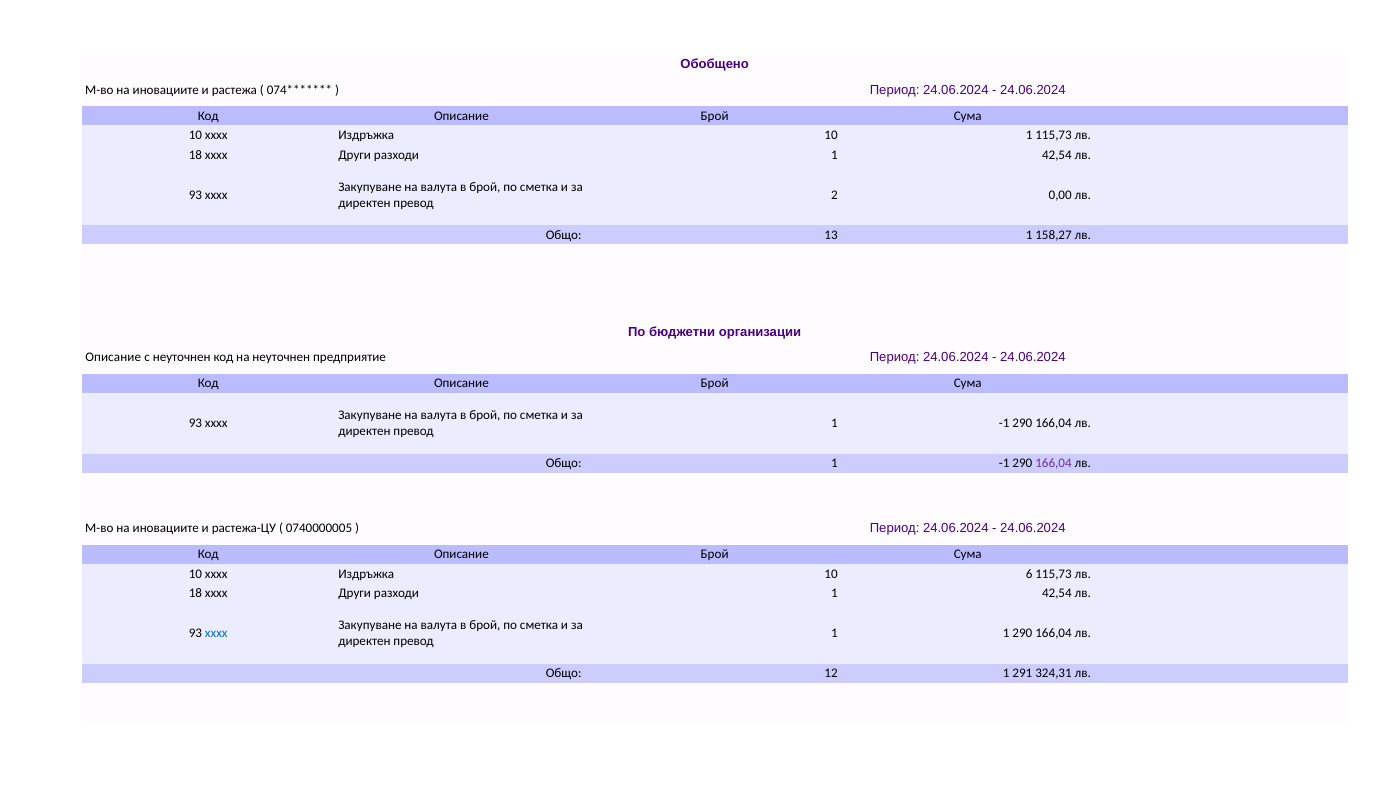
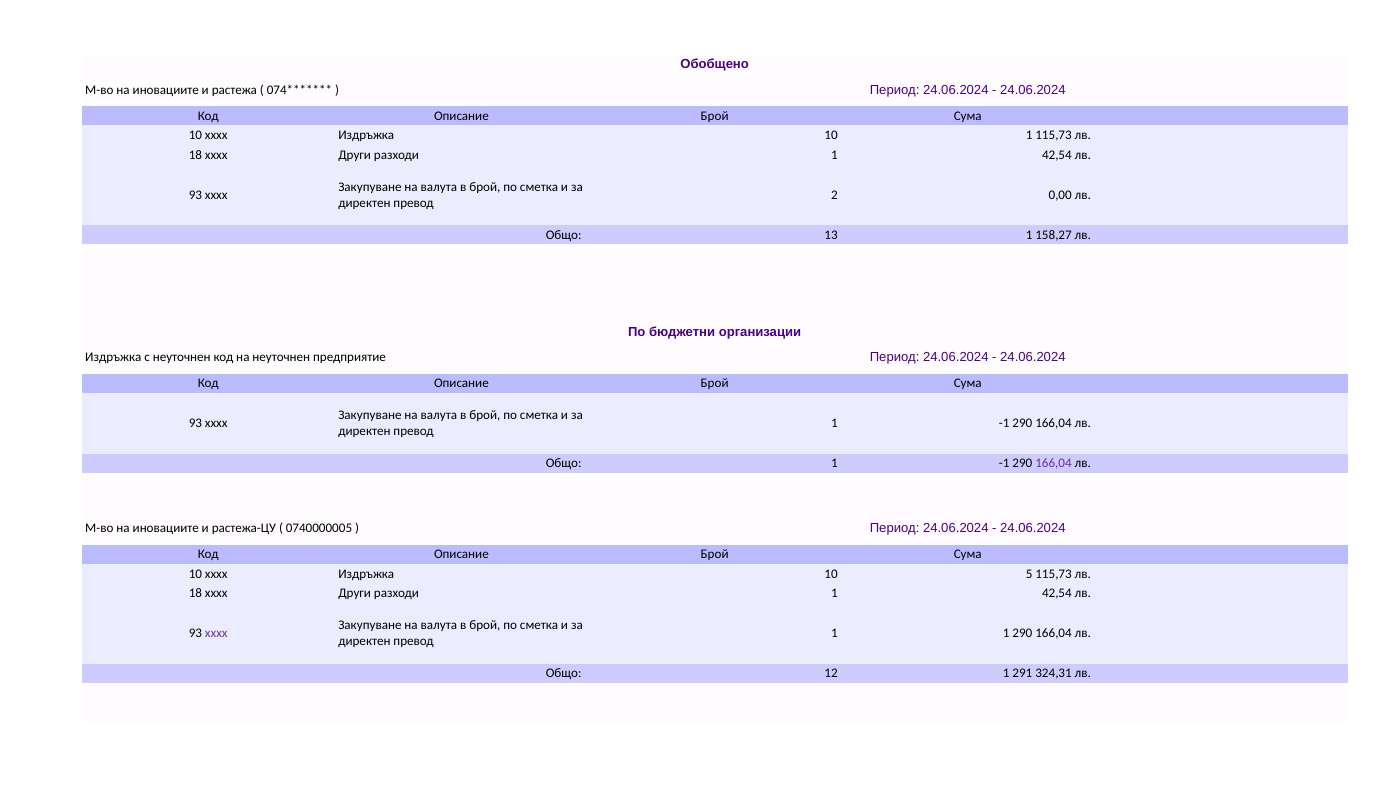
Описание at (113, 357): Описание -> Издръжка
6: 6 -> 5
xxxx at (216, 633) colour: blue -> purple
